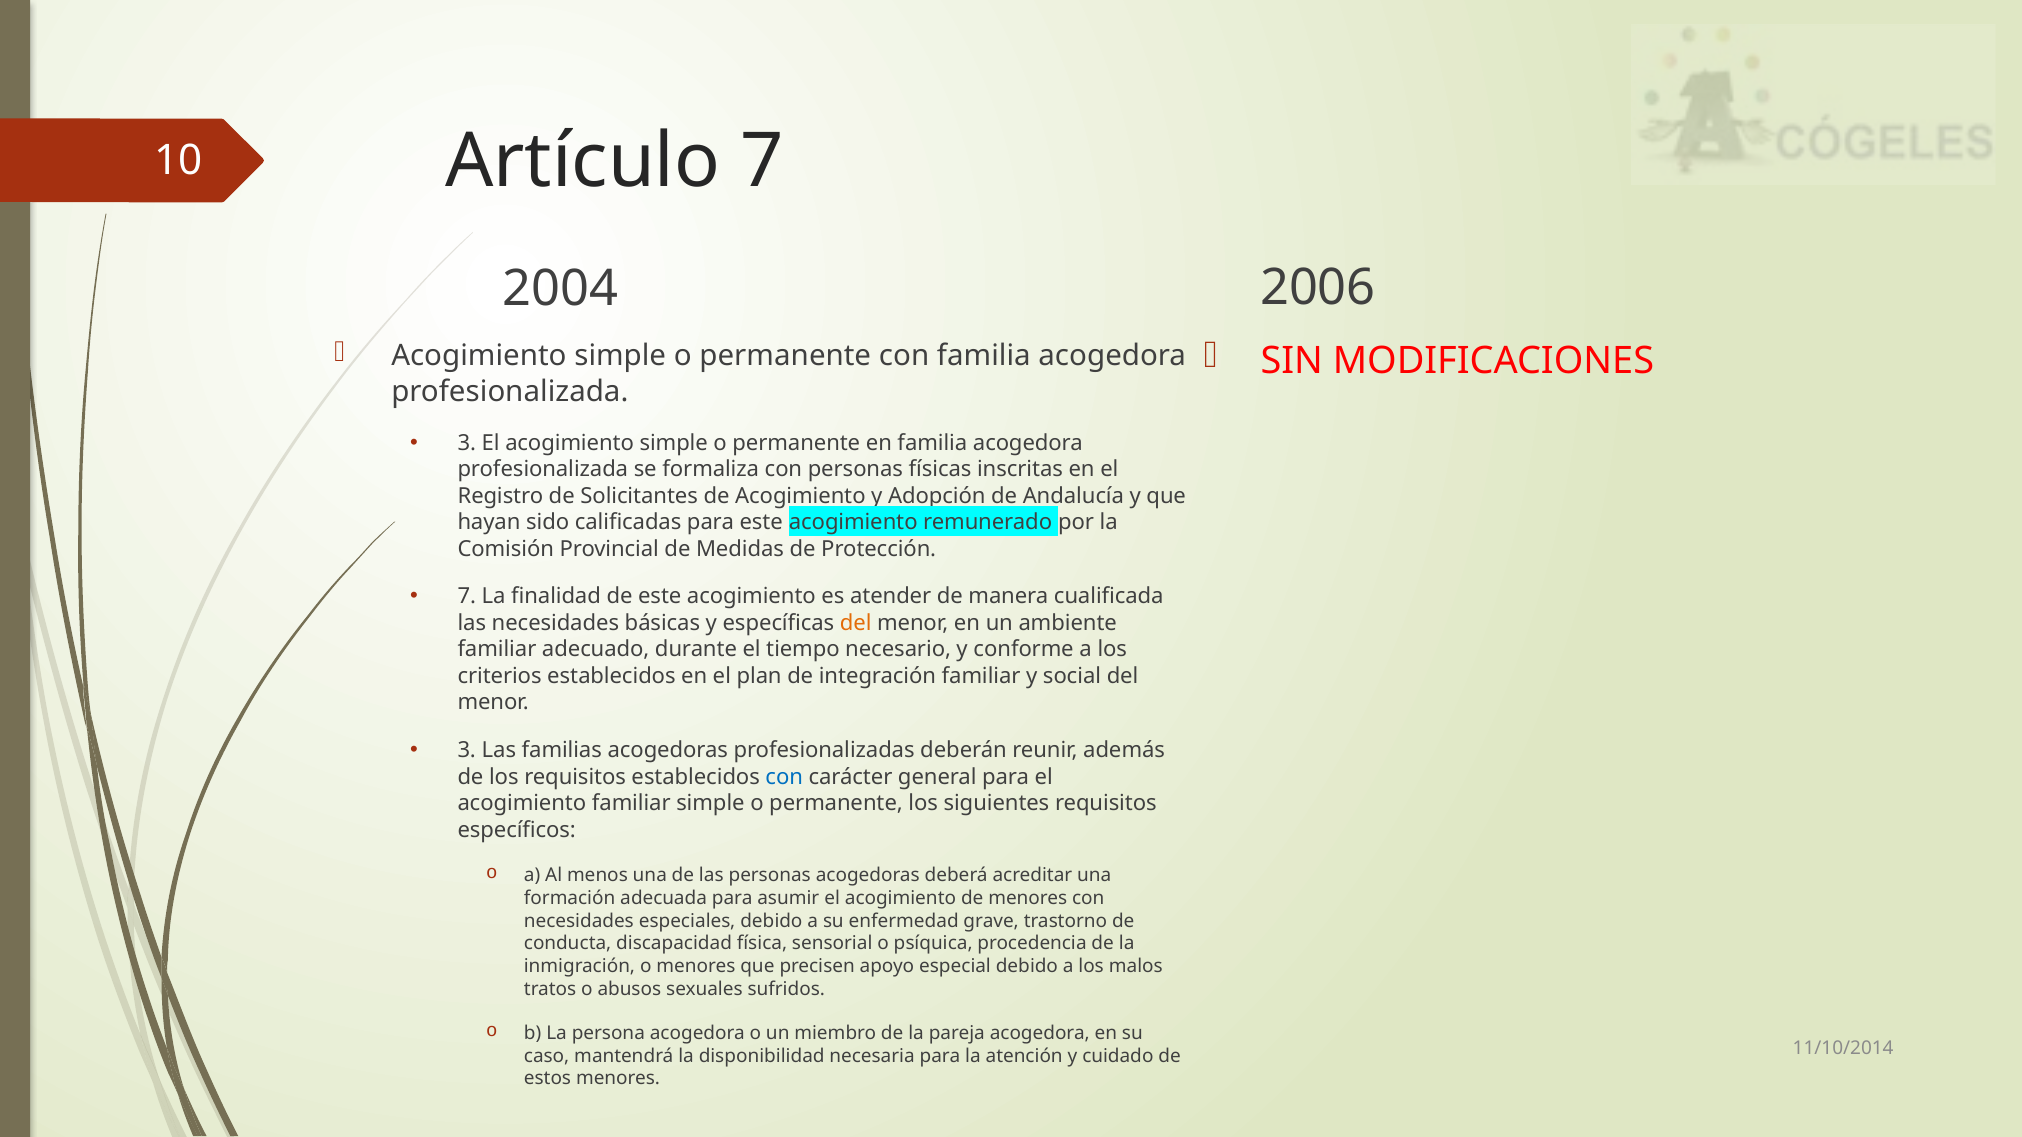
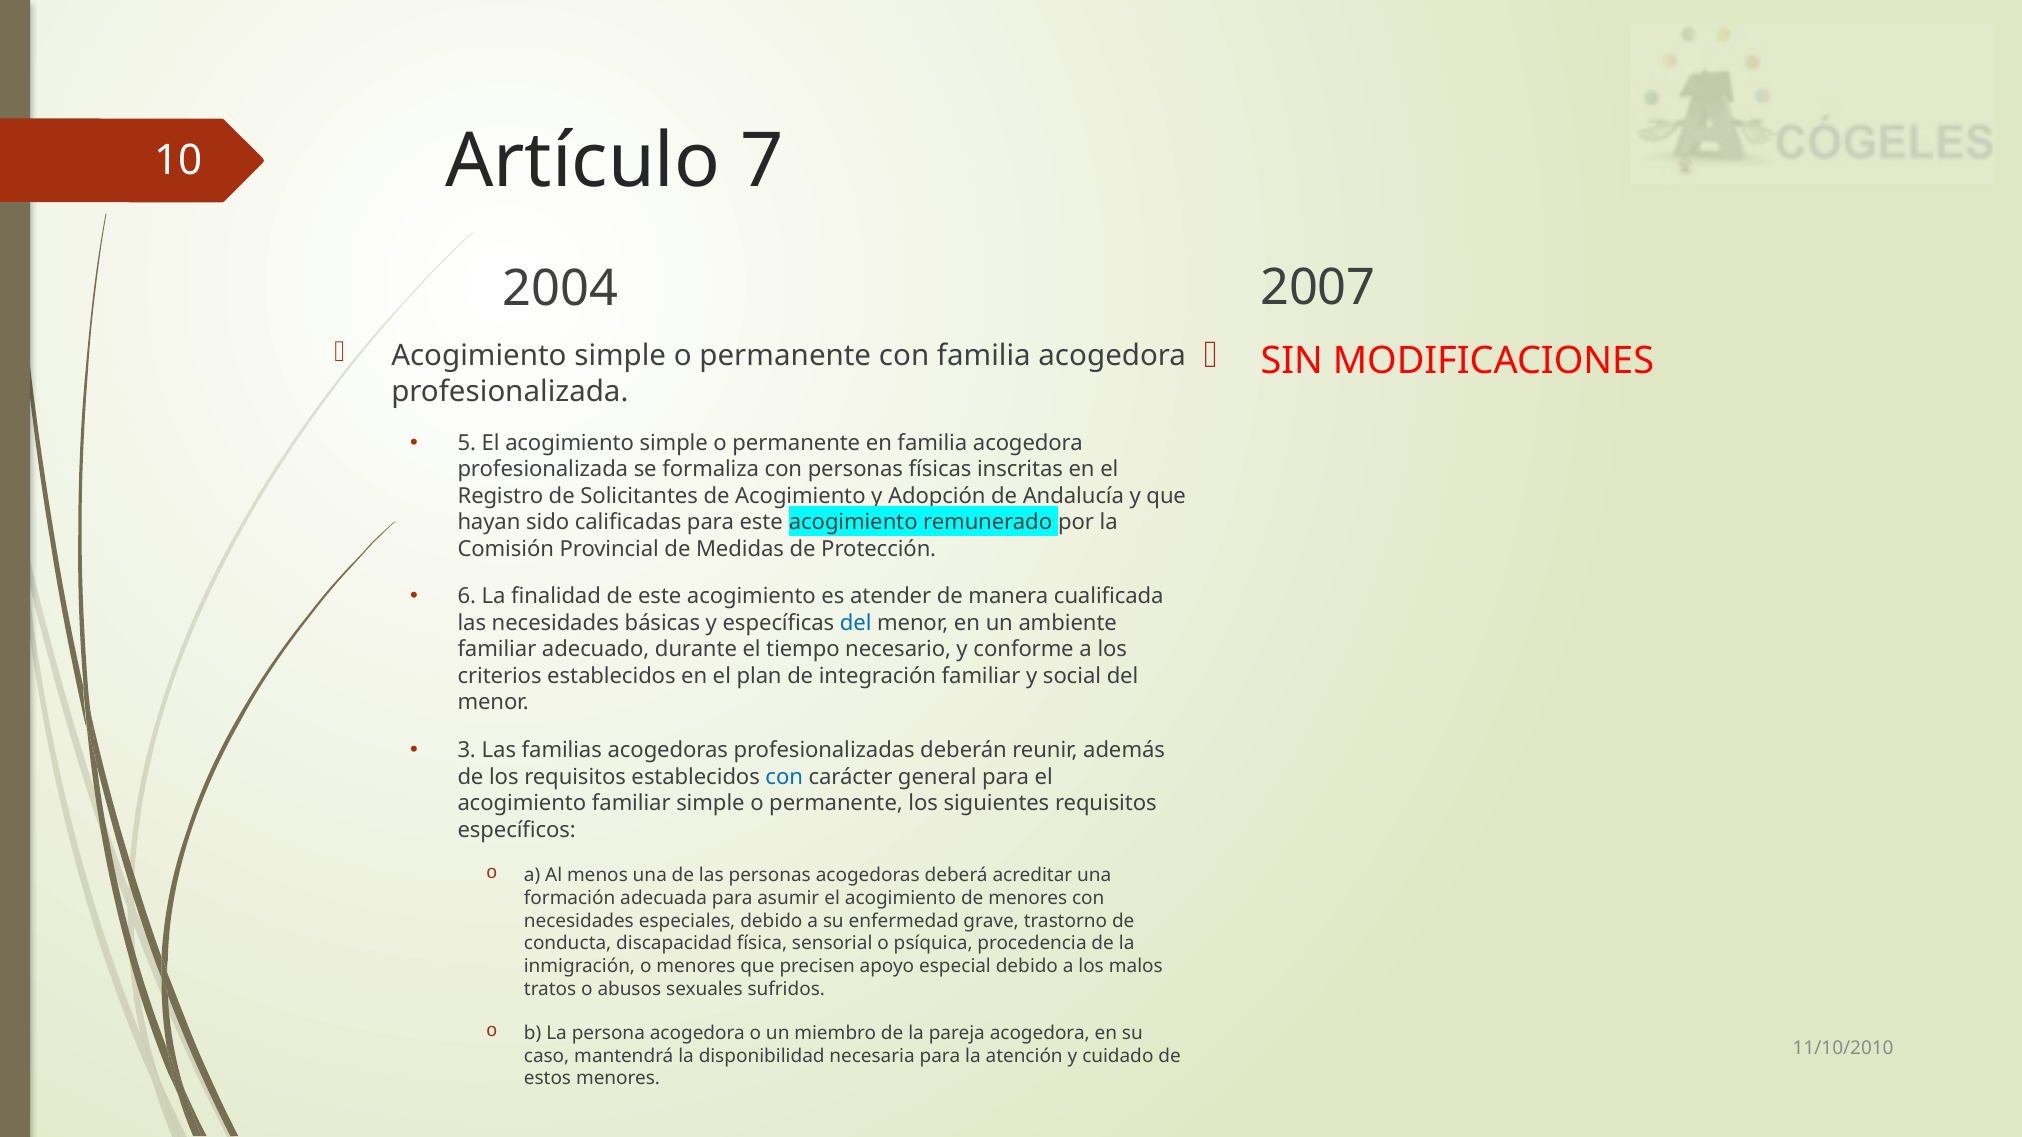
2006: 2006 -> 2007
3 at (467, 443): 3 -> 5
7 at (467, 597): 7 -> 6
del at (856, 623) colour: orange -> blue
11/10/2014: 11/10/2014 -> 11/10/2010
